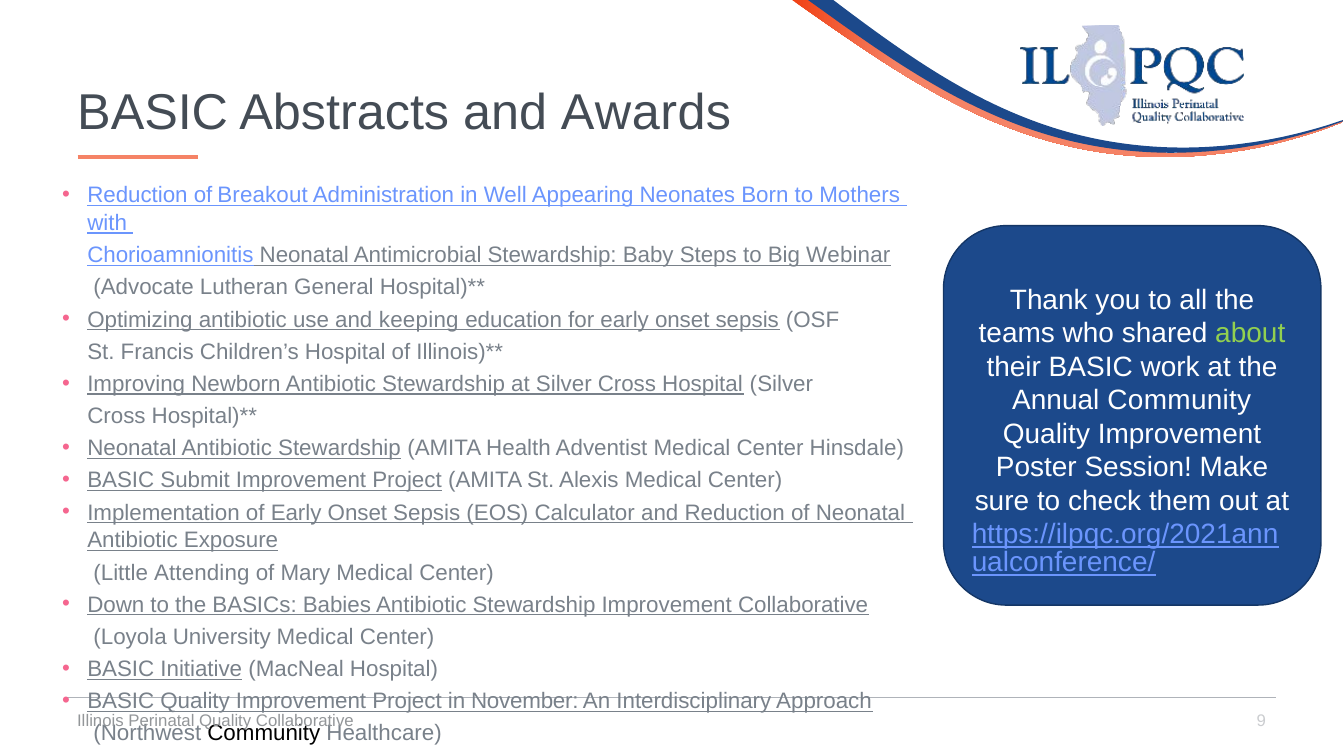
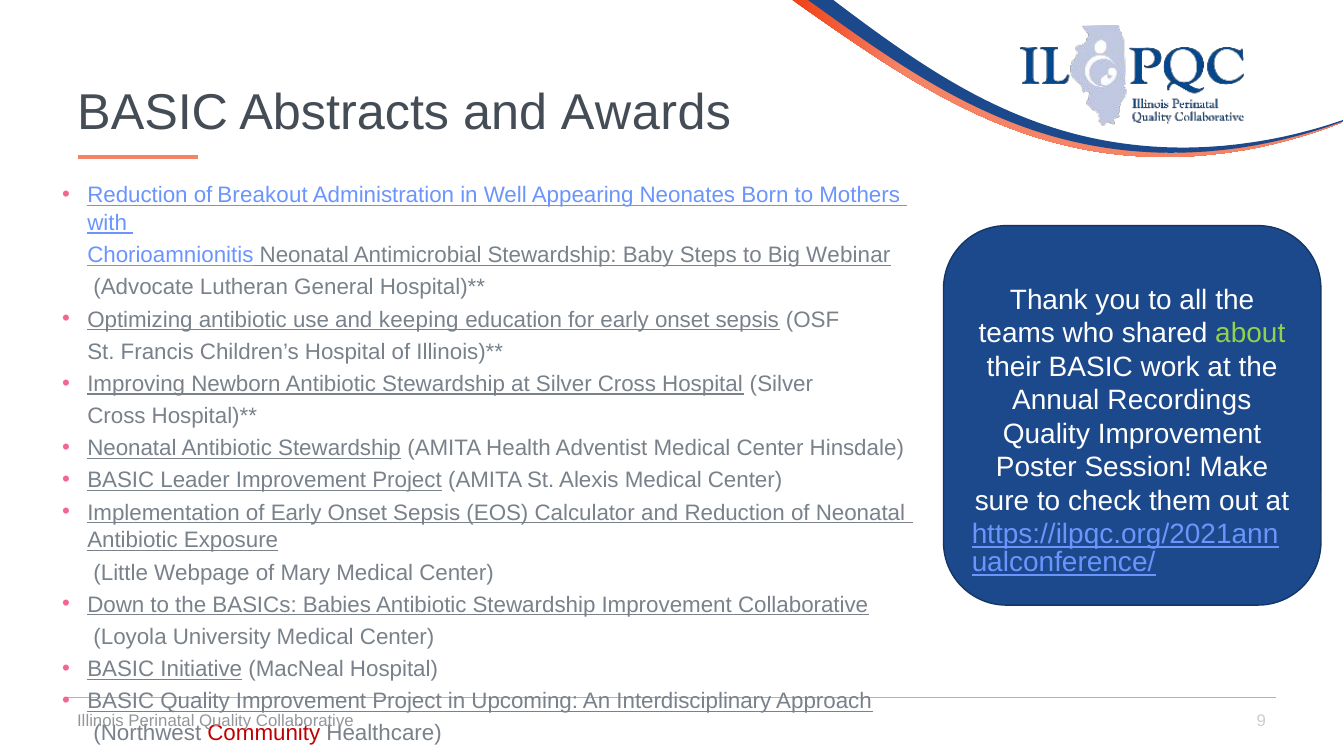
Annual Community: Community -> Recordings
Submit: Submit -> Leader
Attending: Attending -> Webpage
November: November -> Upcoming
Community at (264, 734) colour: black -> red
